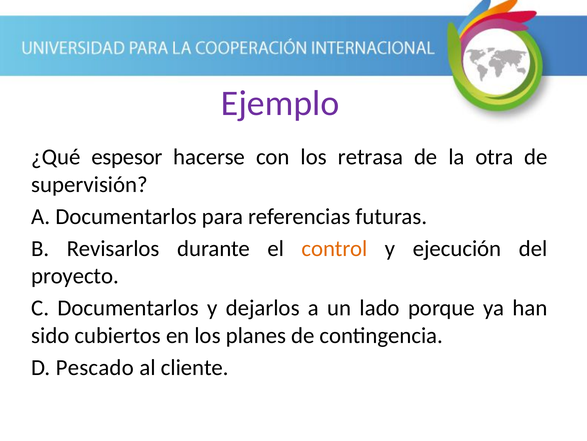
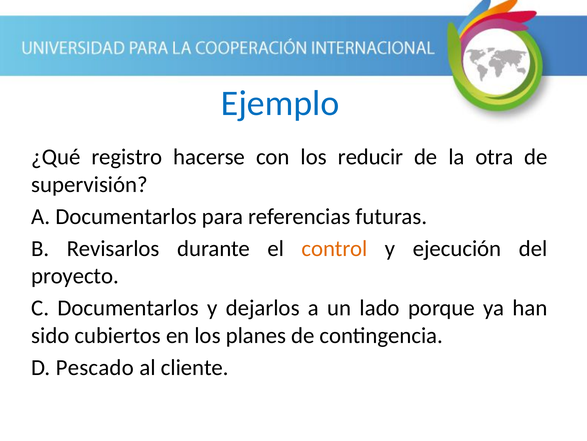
Ejemplo colour: purple -> blue
espesor: espesor -> registro
retrasa: retrasa -> reducir
